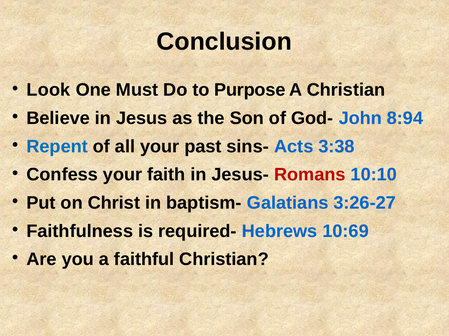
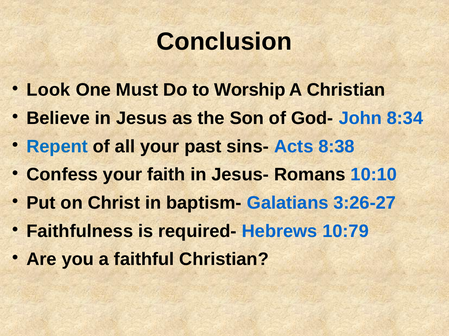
Purpose: Purpose -> Worship
8:94: 8:94 -> 8:34
3:38: 3:38 -> 8:38
Romans colour: red -> black
10:69: 10:69 -> 10:79
